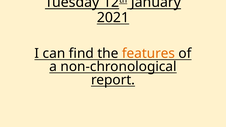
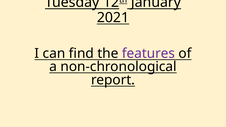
features colour: orange -> purple
